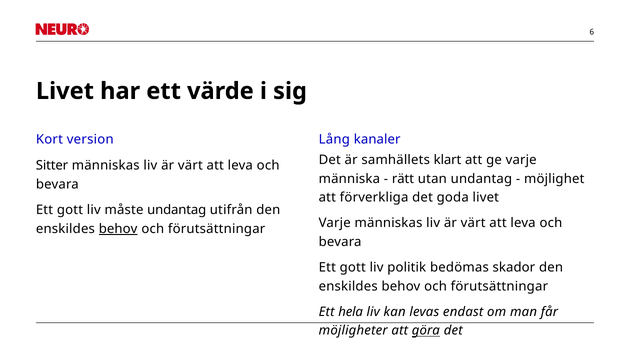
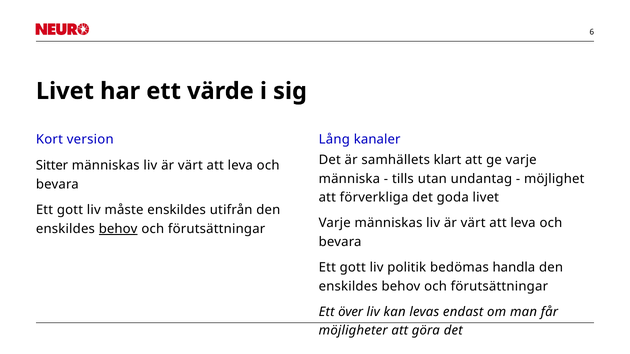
rätt: rätt -> tills
måste undantag: undantag -> enskildes
skador: skador -> handla
hela: hela -> över
göra underline: present -> none
